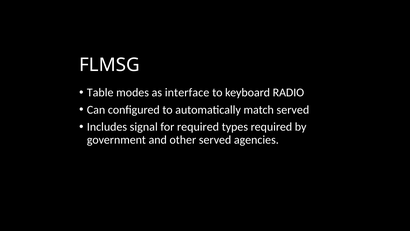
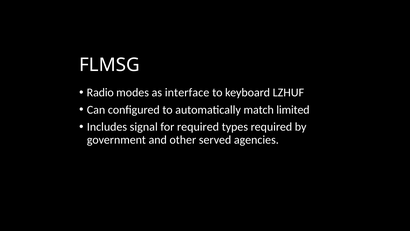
Table: Table -> Radio
RADIO: RADIO -> LZHUF
match served: served -> limited
